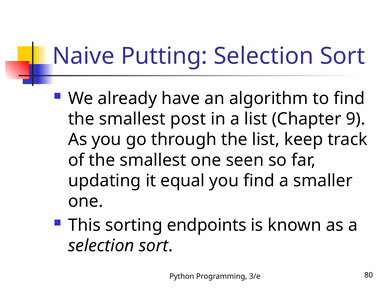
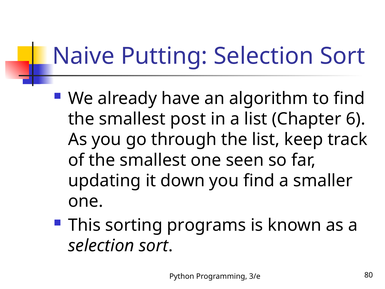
9: 9 -> 6
equal: equal -> down
endpoints: endpoints -> programs
